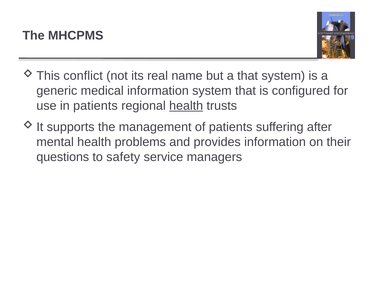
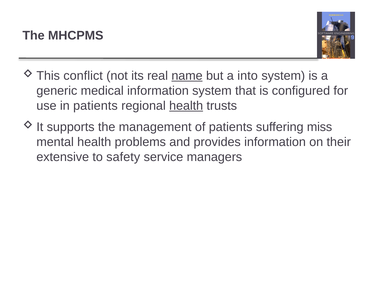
name underline: none -> present
a that: that -> into
after: after -> miss
questions: questions -> extensive
